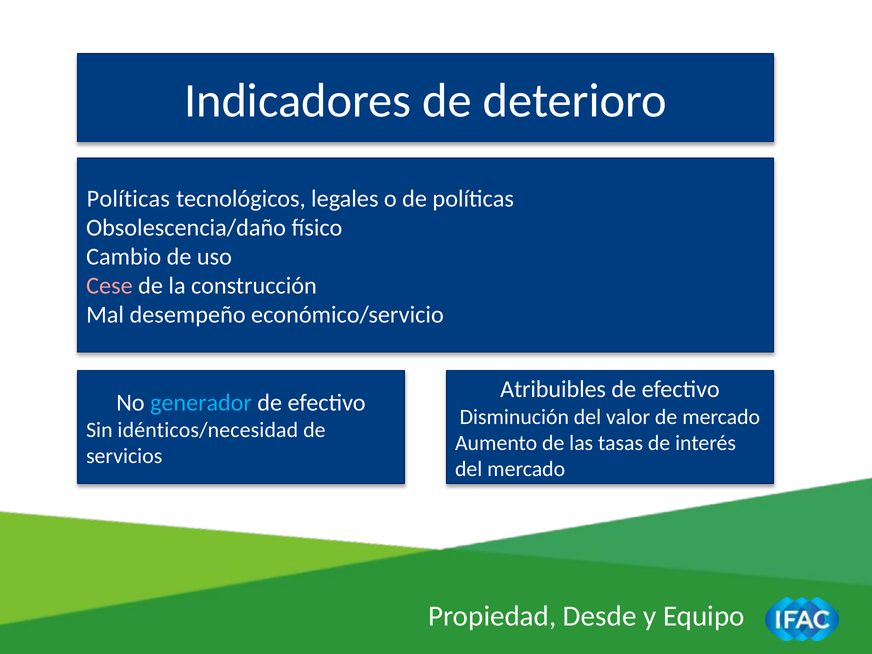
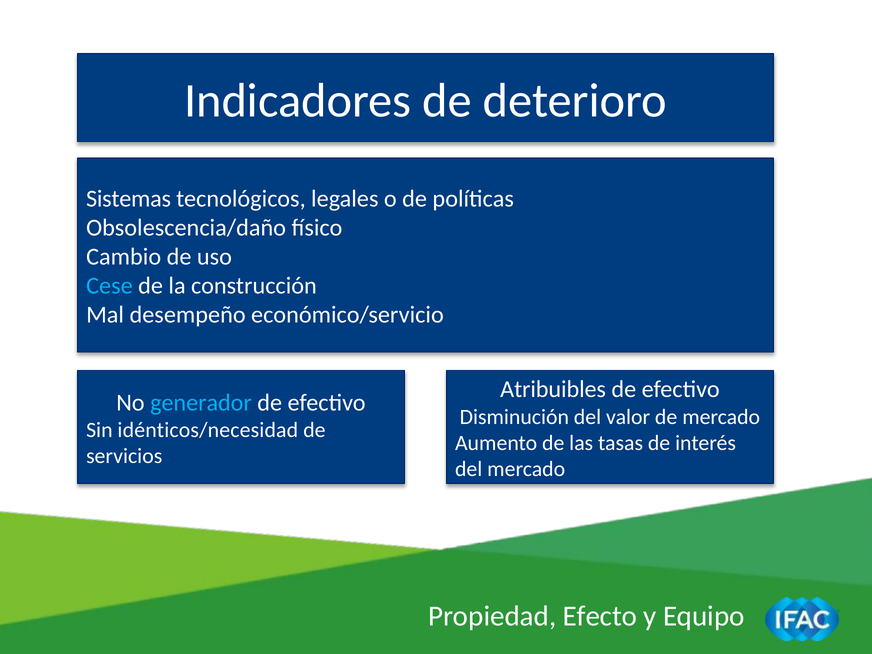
Políticas at (128, 199): Políticas -> Sistemas
Cese colour: pink -> light blue
Desde: Desde -> Efecto
